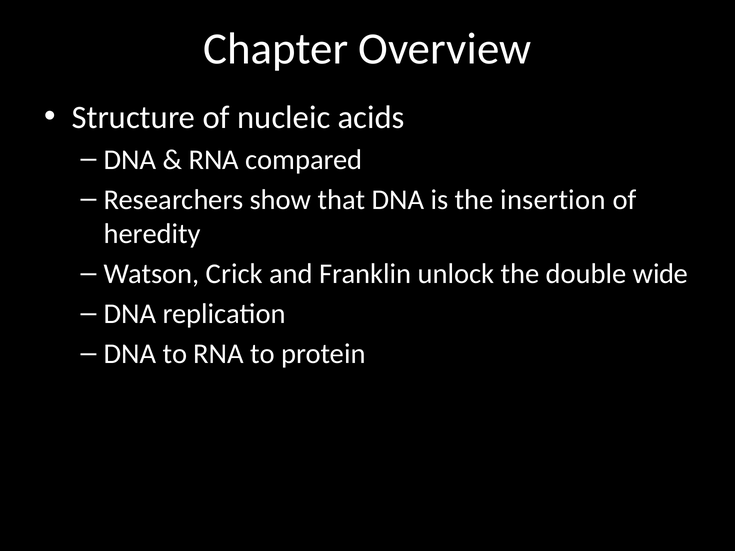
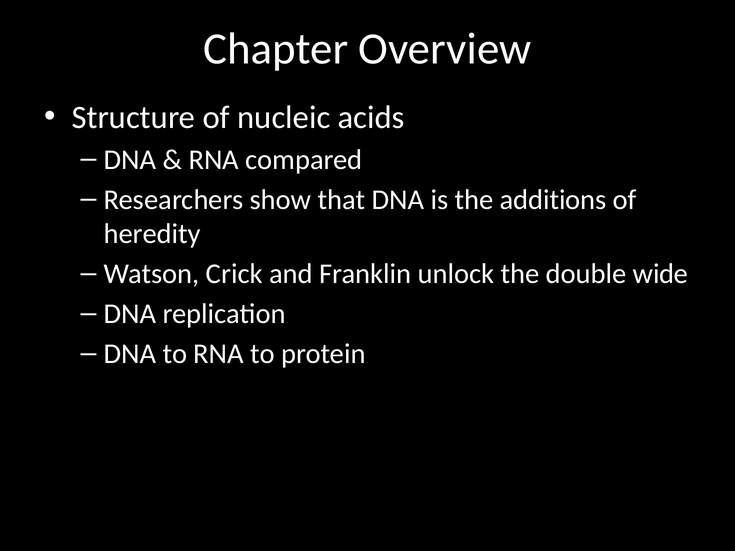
insertion: insertion -> additions
